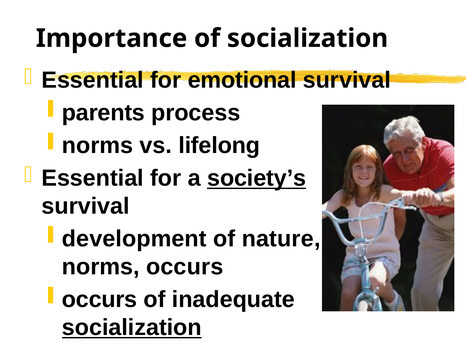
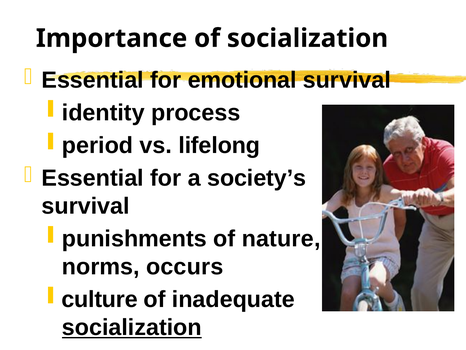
parents: parents -> identity
norms at (98, 145): norms -> period
society’s underline: present -> none
development: development -> punishments
occurs at (100, 299): occurs -> culture
